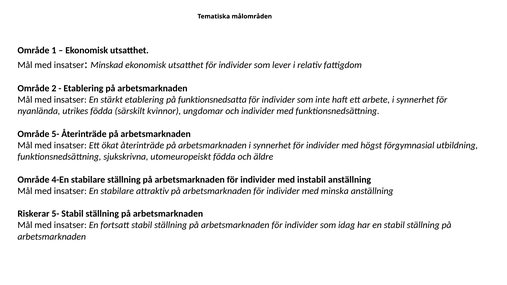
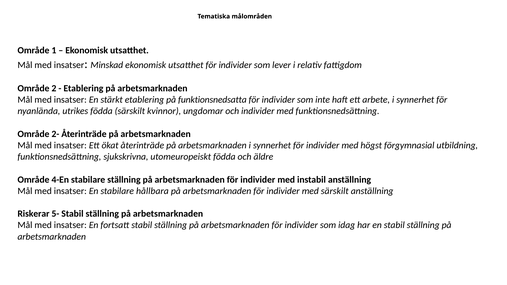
Område 5-: 5- -> 2-
attraktiv: attraktiv -> hållbara
med minska: minska -> särskilt
